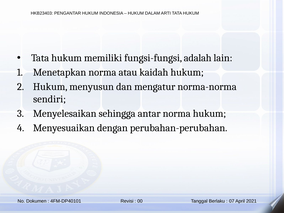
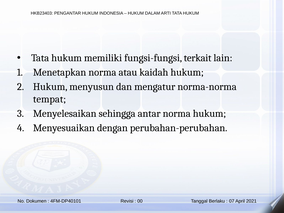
adalah: adalah -> terkait
sendiri: sendiri -> tempat
